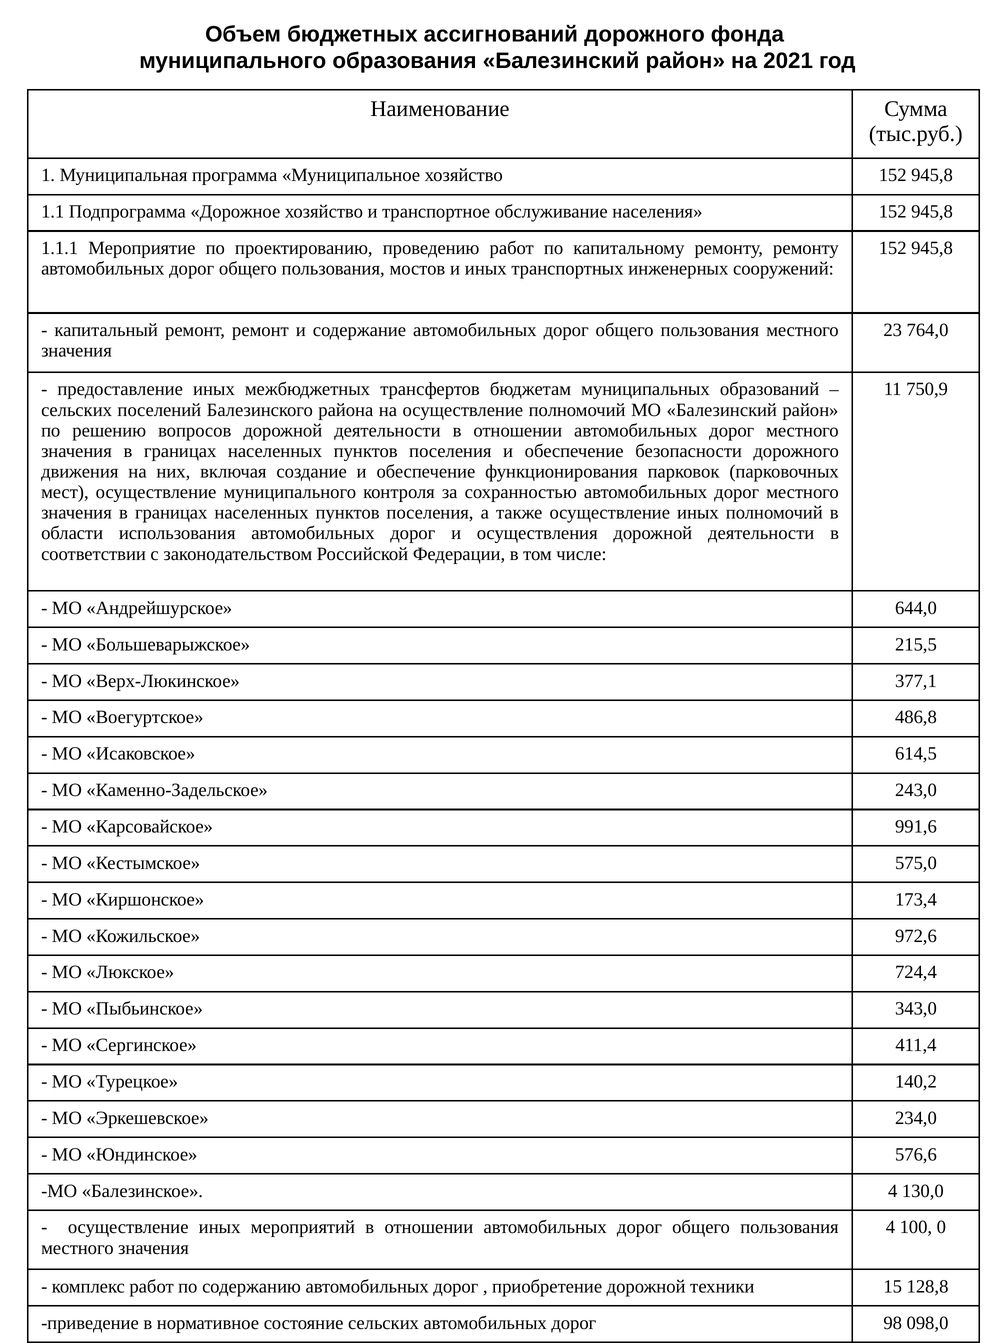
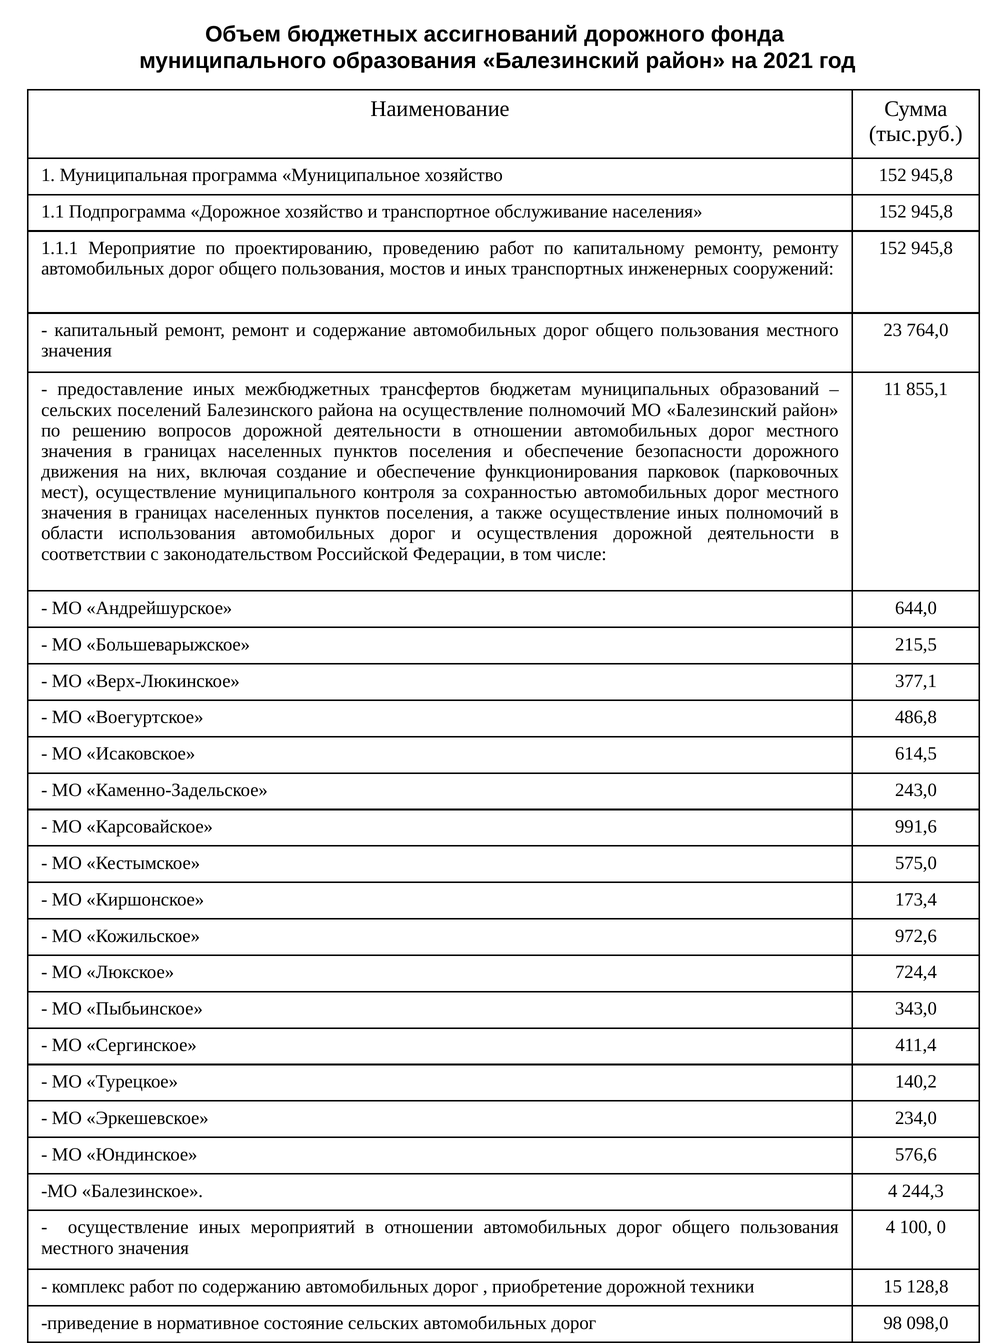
750,9: 750,9 -> 855,1
130,0: 130,0 -> 244,3
